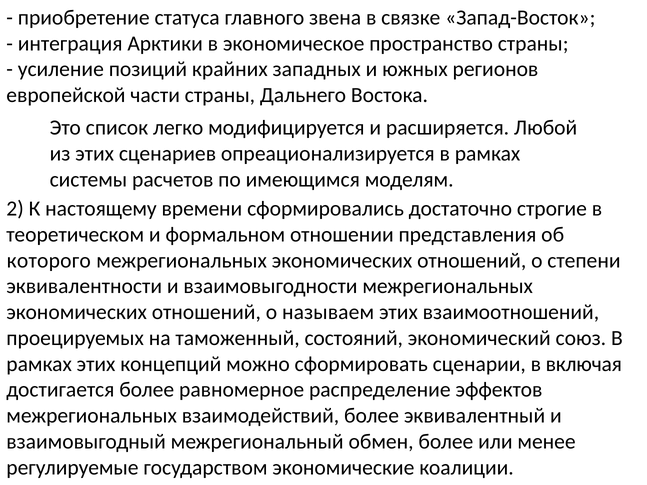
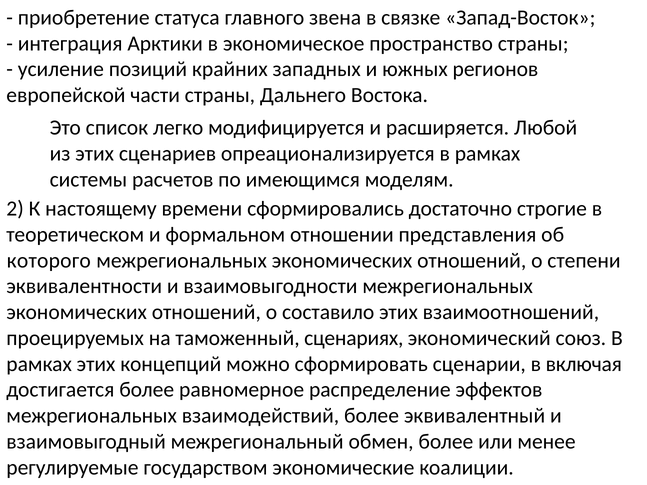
называем: называем -> составило
состояний: состояний -> сценариях
